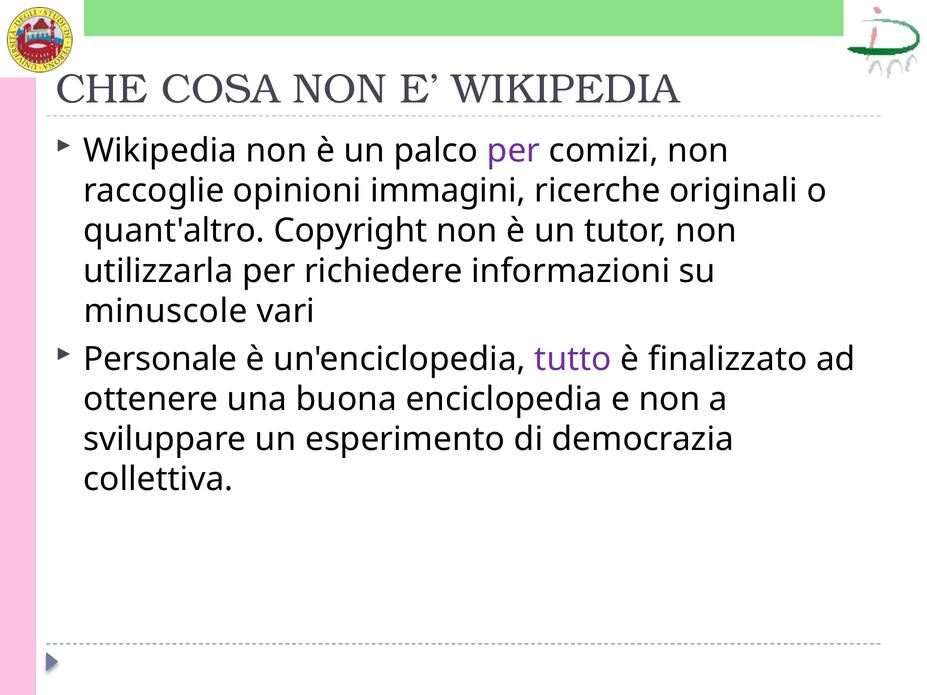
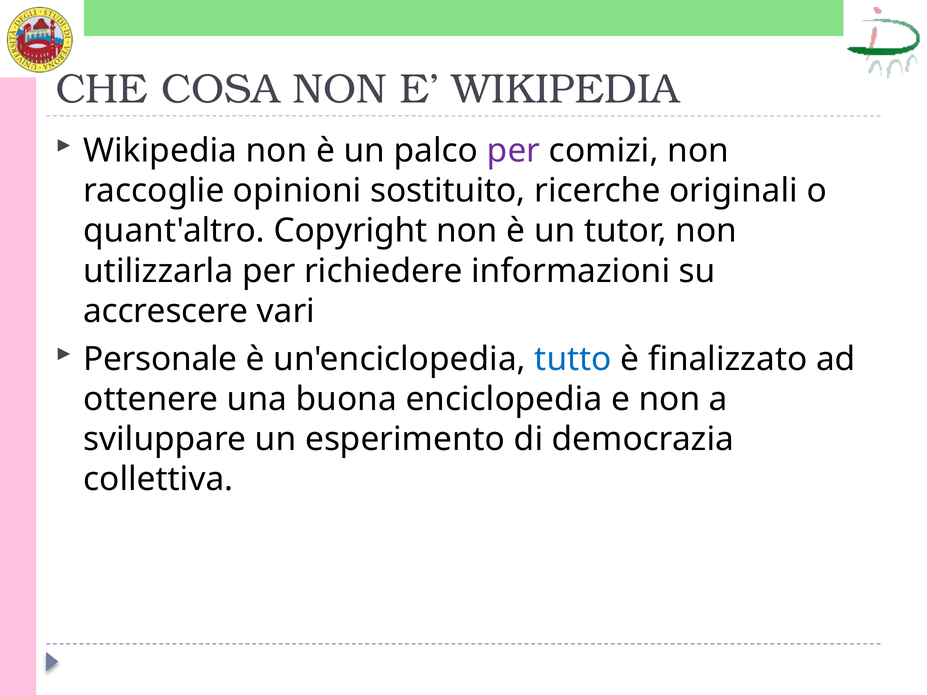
immagini: immagini -> sostituito
minuscole: minuscole -> accrescere
tutto colour: purple -> blue
